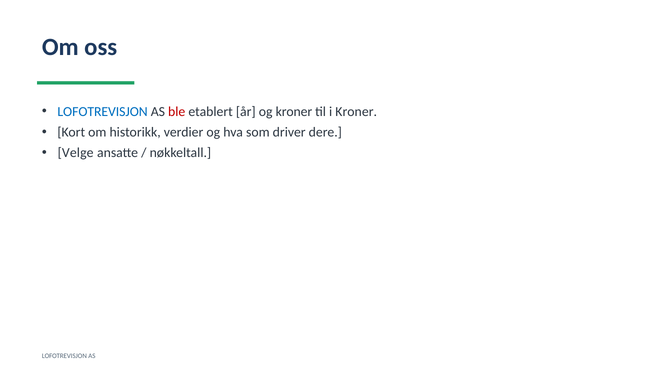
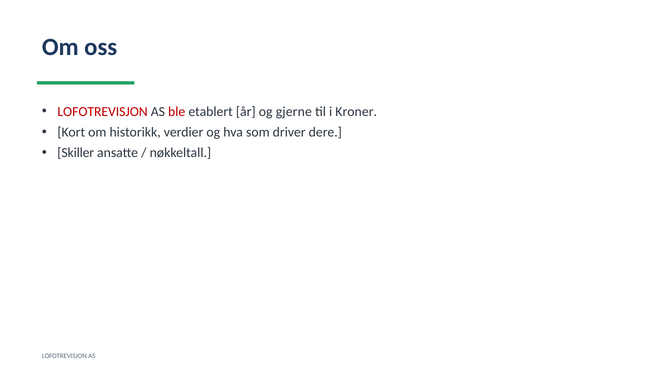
LOFOTREVISJON at (103, 112) colour: blue -> red
og kroner: kroner -> gjerne
Velge: Velge -> Skiller
